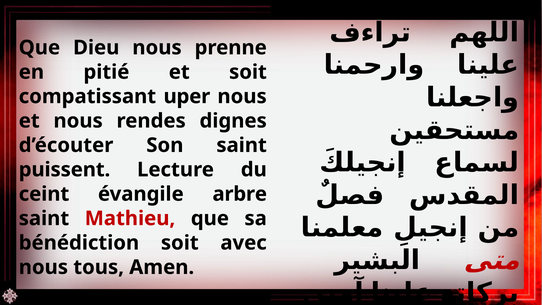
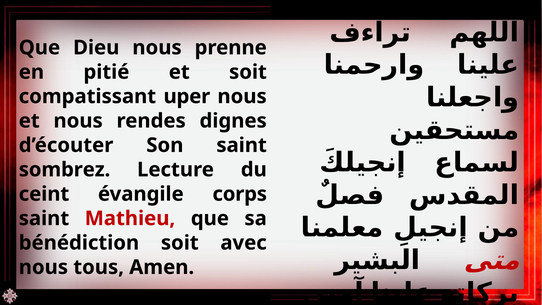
puissent: puissent -> sombrez
arbre: arbre -> corps
